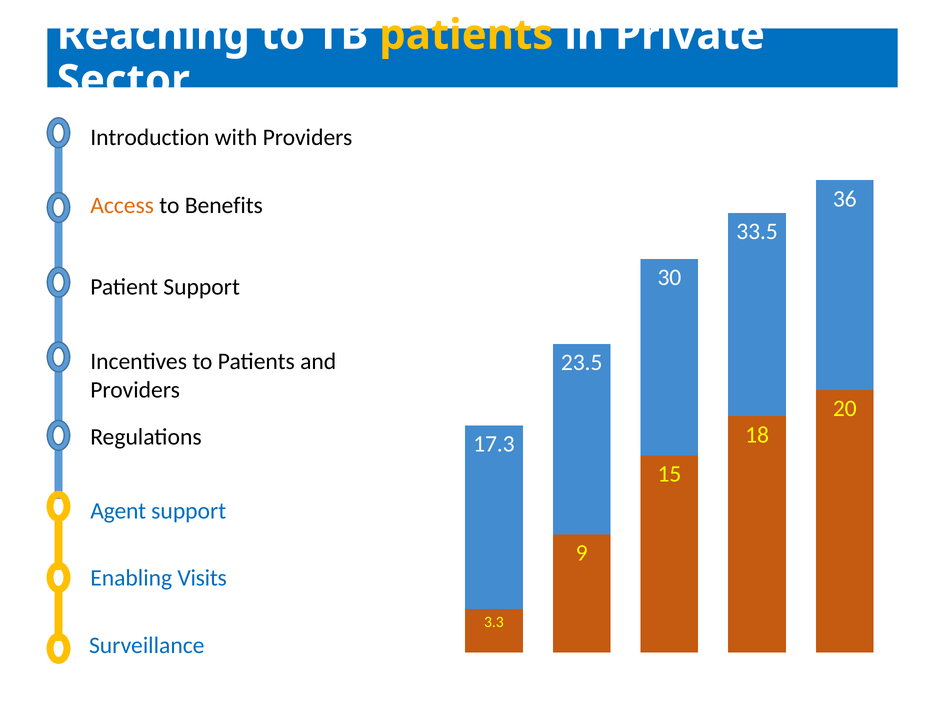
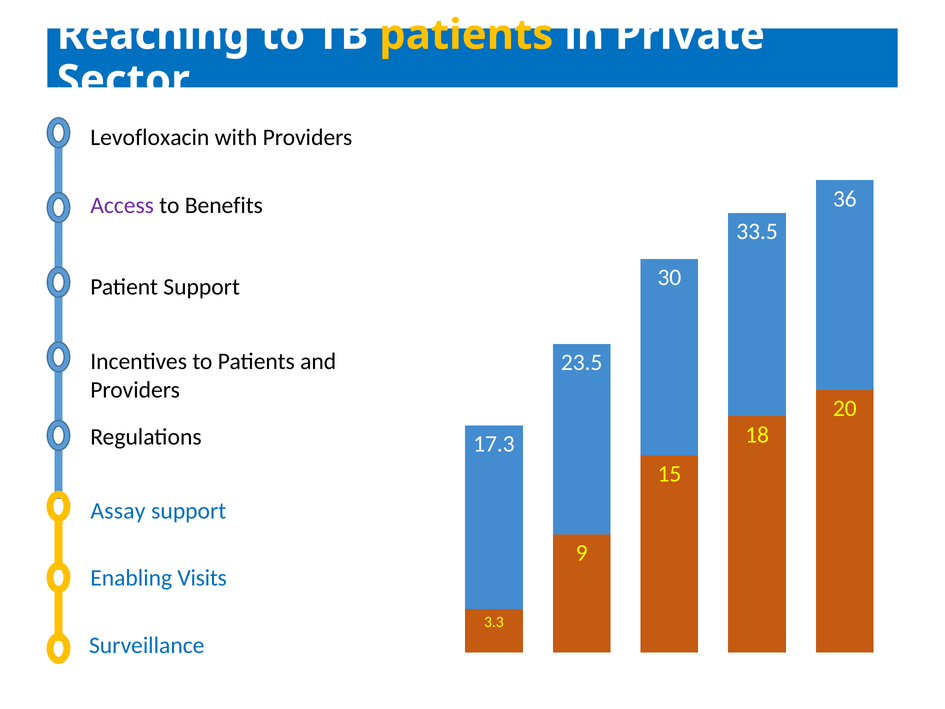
Introduction: Introduction -> Levofloxacin
Access colour: orange -> purple
Agent: Agent -> Assay
